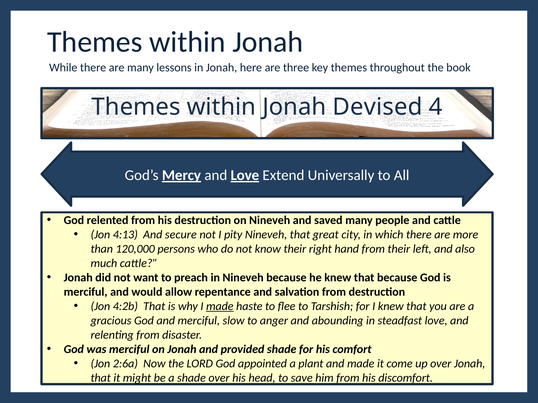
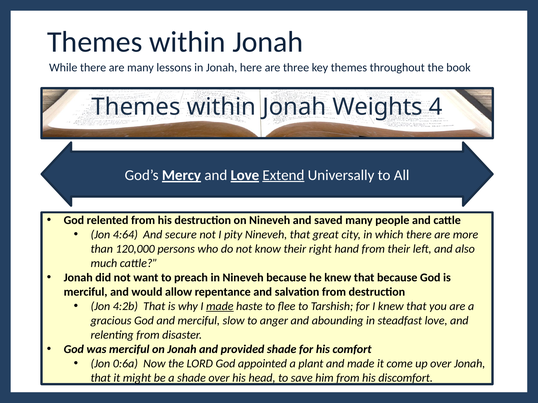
Devised: Devised -> Weights
Extend underline: none -> present
4:13: 4:13 -> 4:64
2:6a: 2:6a -> 0:6a
